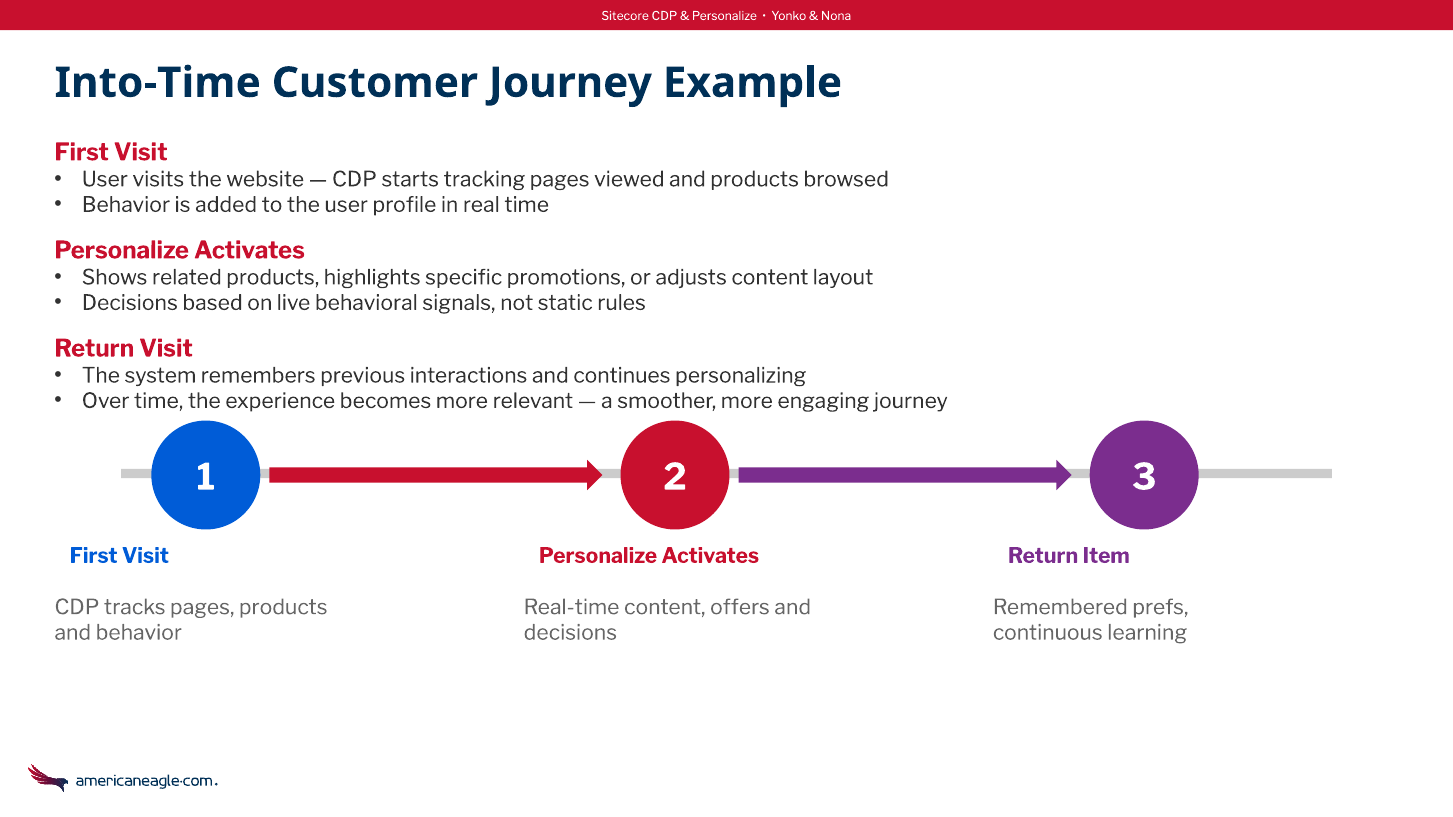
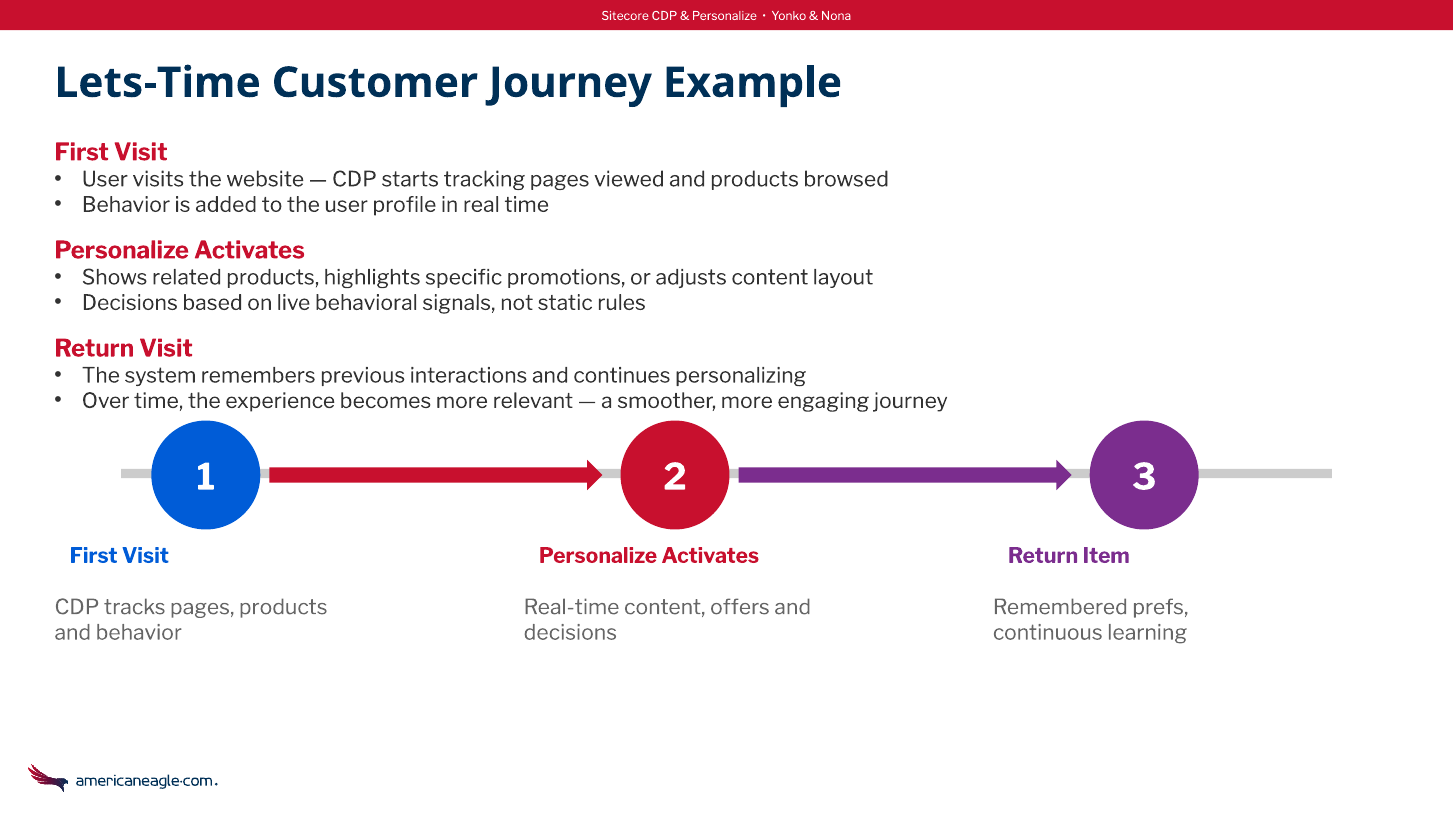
Into-Time: Into-Time -> Lets-Time
